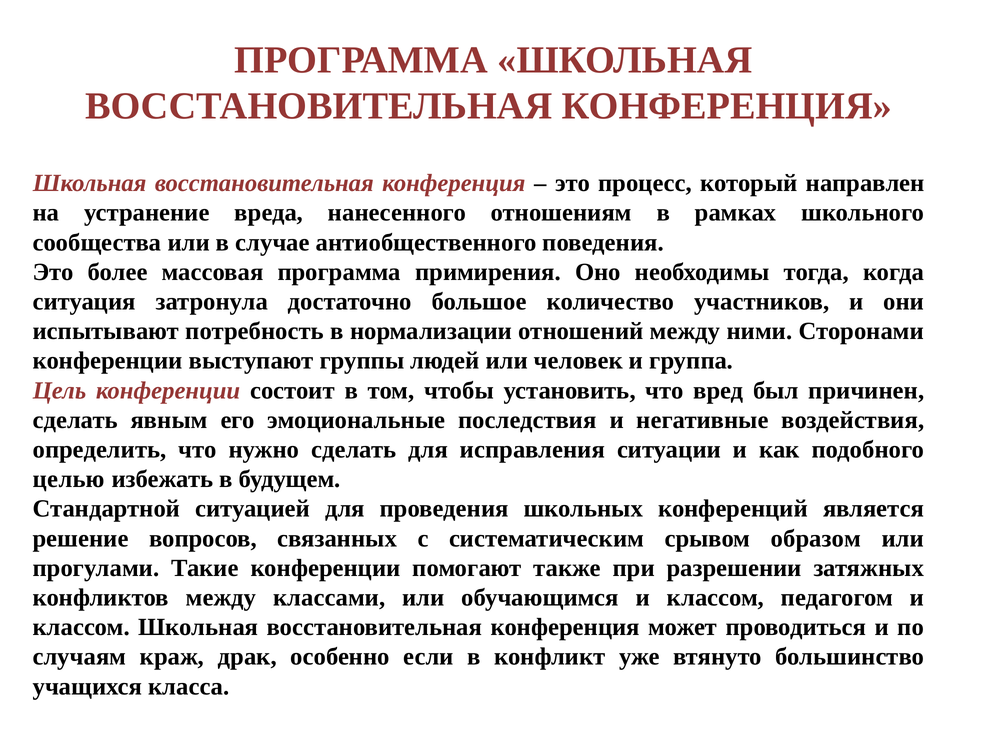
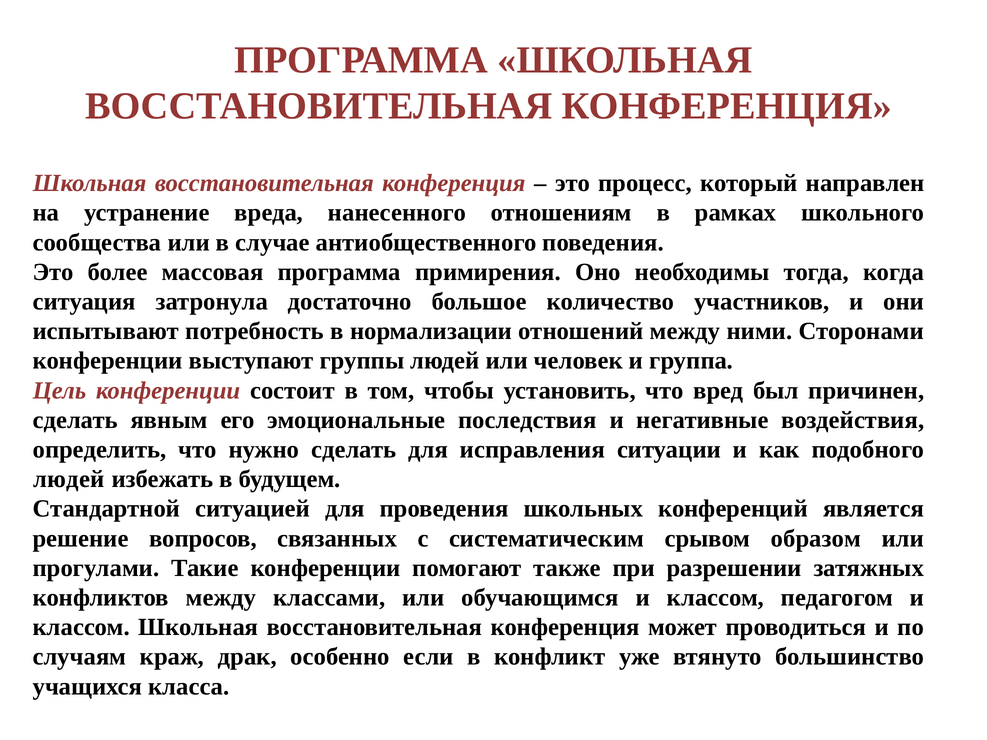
целью at (69, 479): целью -> людей
